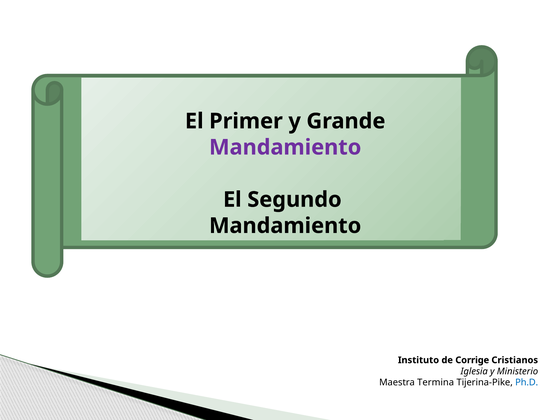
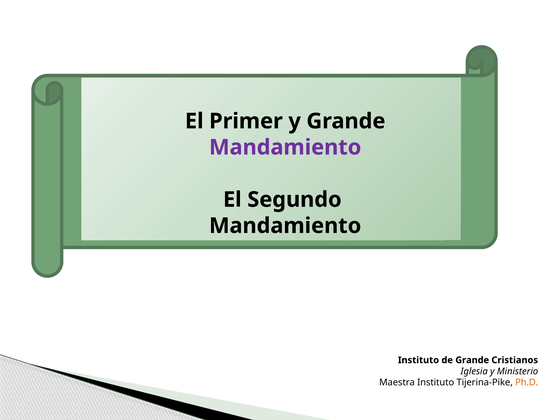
de Corrige: Corrige -> Grande
Maestra Termina: Termina -> Instituto
Ph.D colour: blue -> orange
